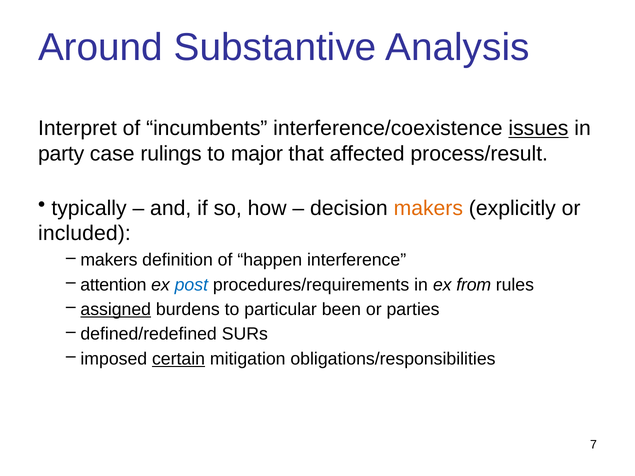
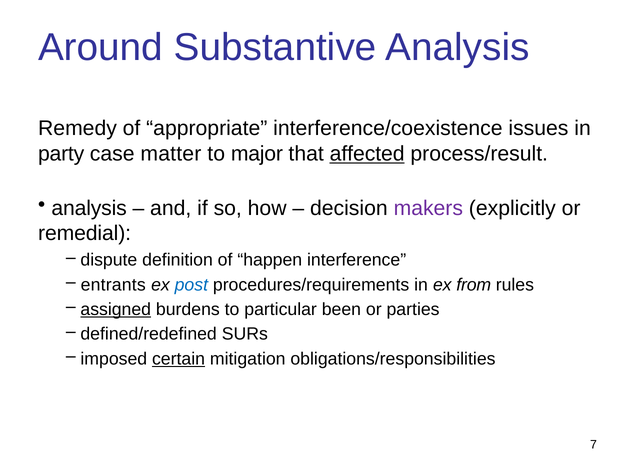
Interpret: Interpret -> Remedy
incumbents: incumbents -> appropriate
issues underline: present -> none
rulings: rulings -> matter
affected underline: none -> present
typically at (89, 208): typically -> analysis
makers at (428, 208) colour: orange -> purple
included: included -> remedial
makers at (109, 260): makers -> dispute
attention: attention -> entrants
